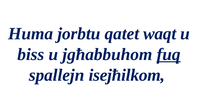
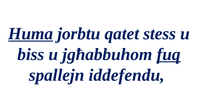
Huma underline: none -> present
waqt: waqt -> stess
isejħilkom: isejħilkom -> iddefendu
